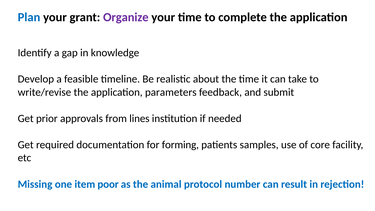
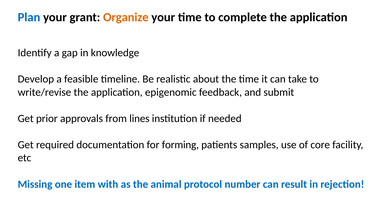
Organize colour: purple -> orange
parameters: parameters -> epigenomic
poor: poor -> with
